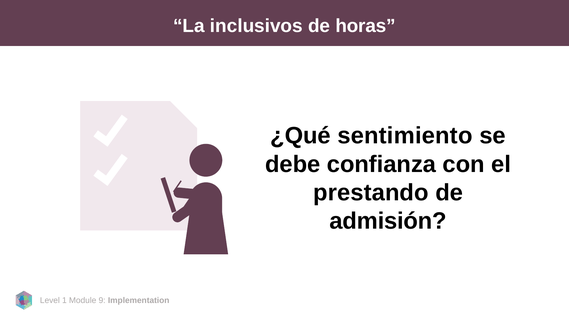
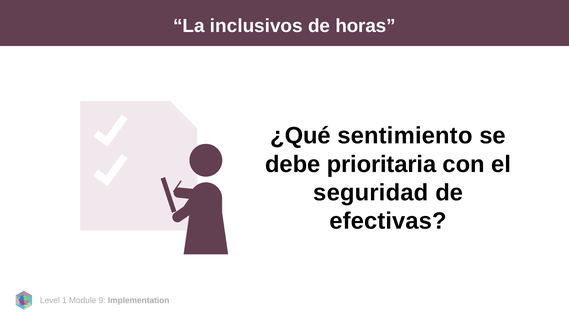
confianza: confianza -> prioritaria
prestando: prestando -> seguridad
admisión: admisión -> efectivas
